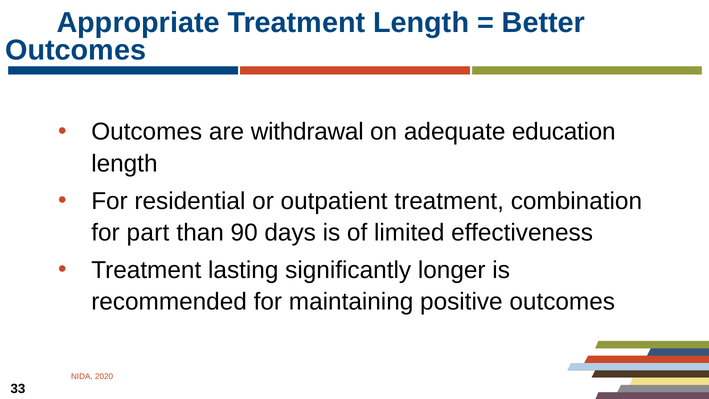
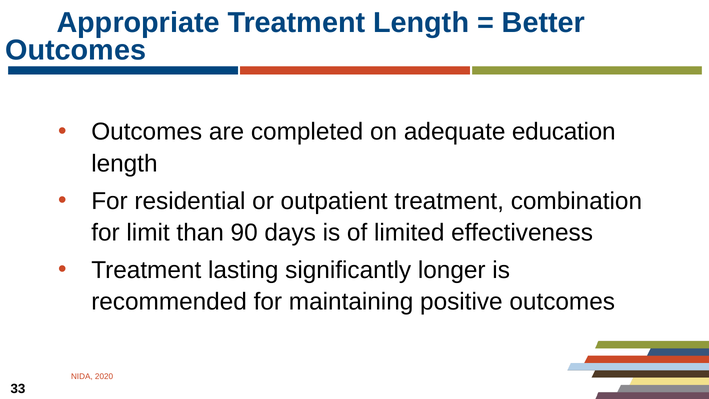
withdrawal: withdrawal -> completed
part: part -> limit
